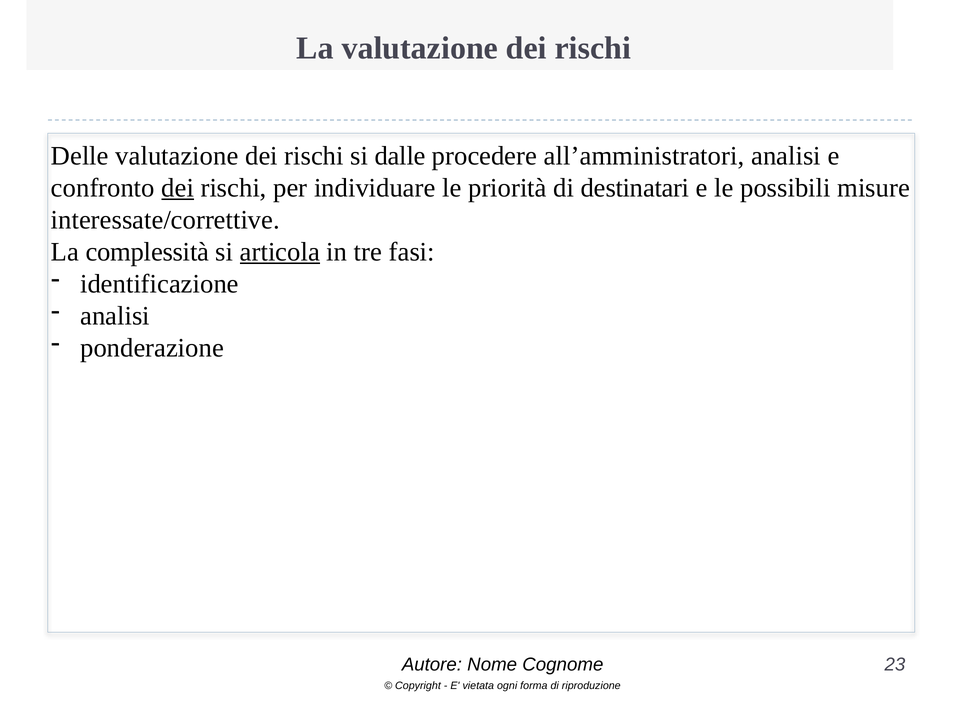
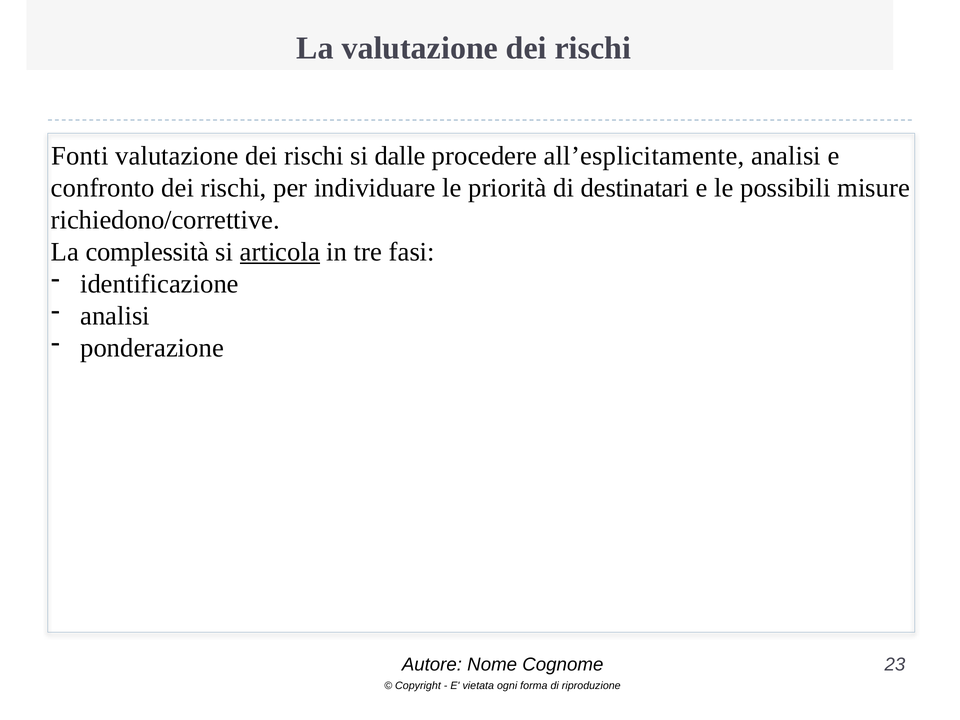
Delle: Delle -> Fonti
all’amministratori: all’amministratori -> all’esplicitamente
dei at (178, 188) underline: present -> none
interessate/correttive: interessate/correttive -> richiedono/correttive
